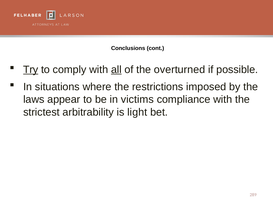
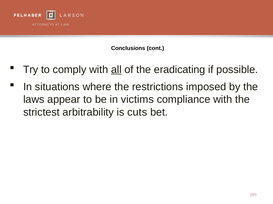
Try underline: present -> none
overturned: overturned -> eradicating
light: light -> cuts
